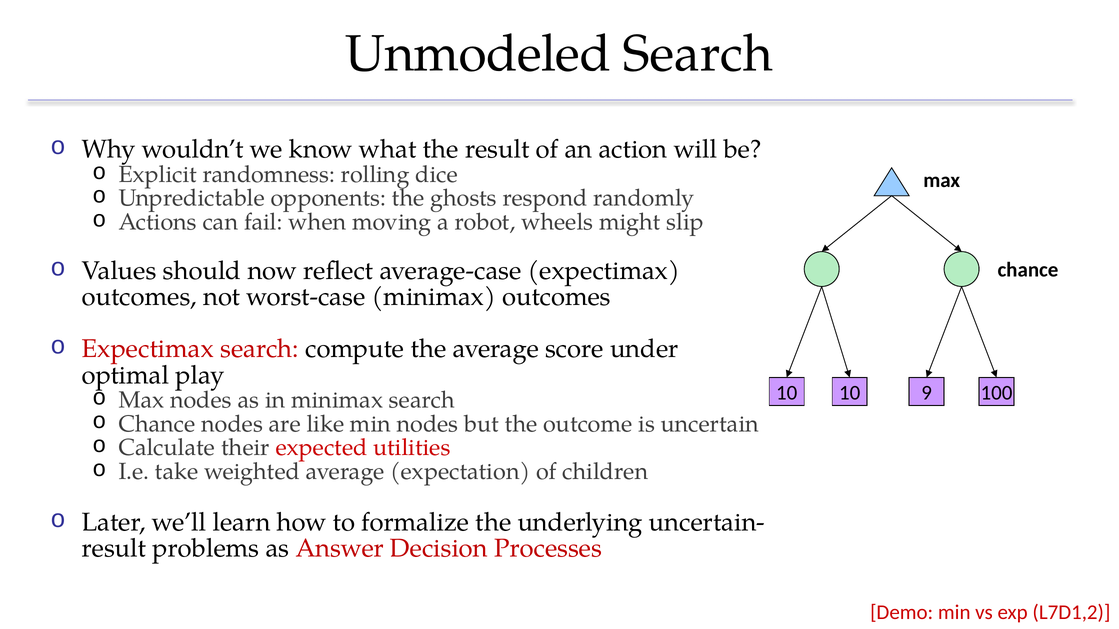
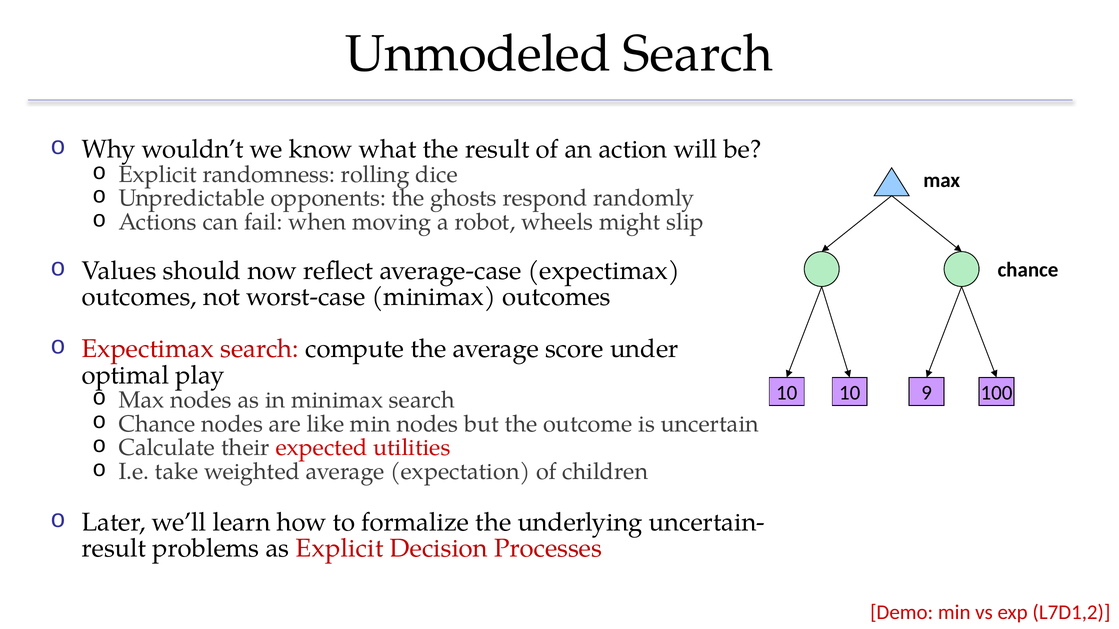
as Answer: Answer -> Explicit
